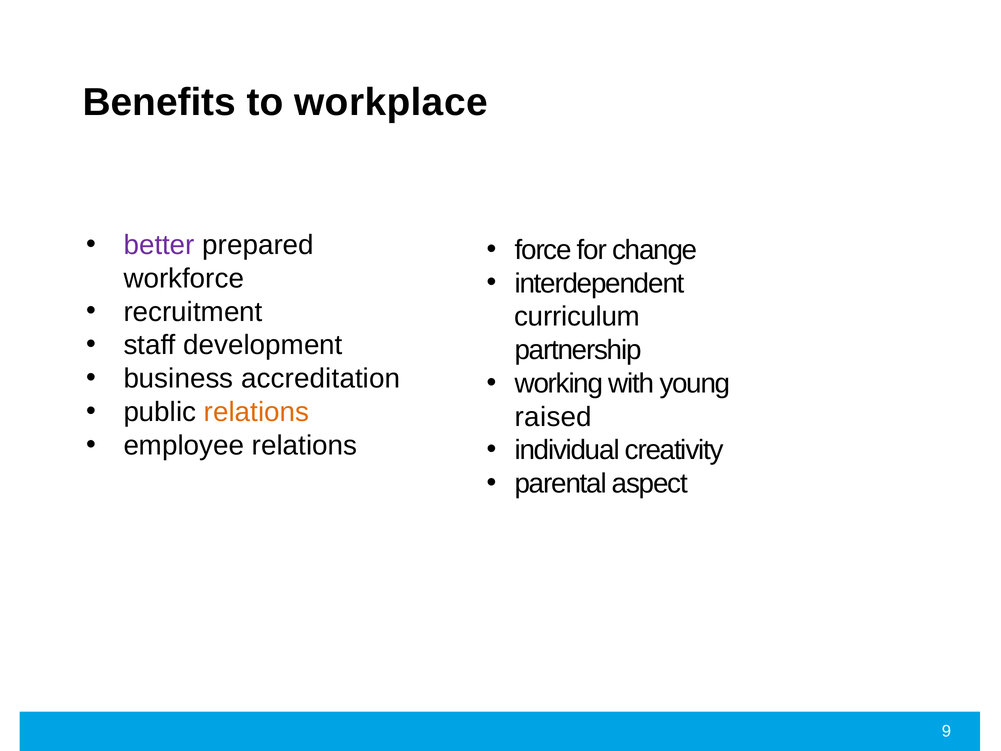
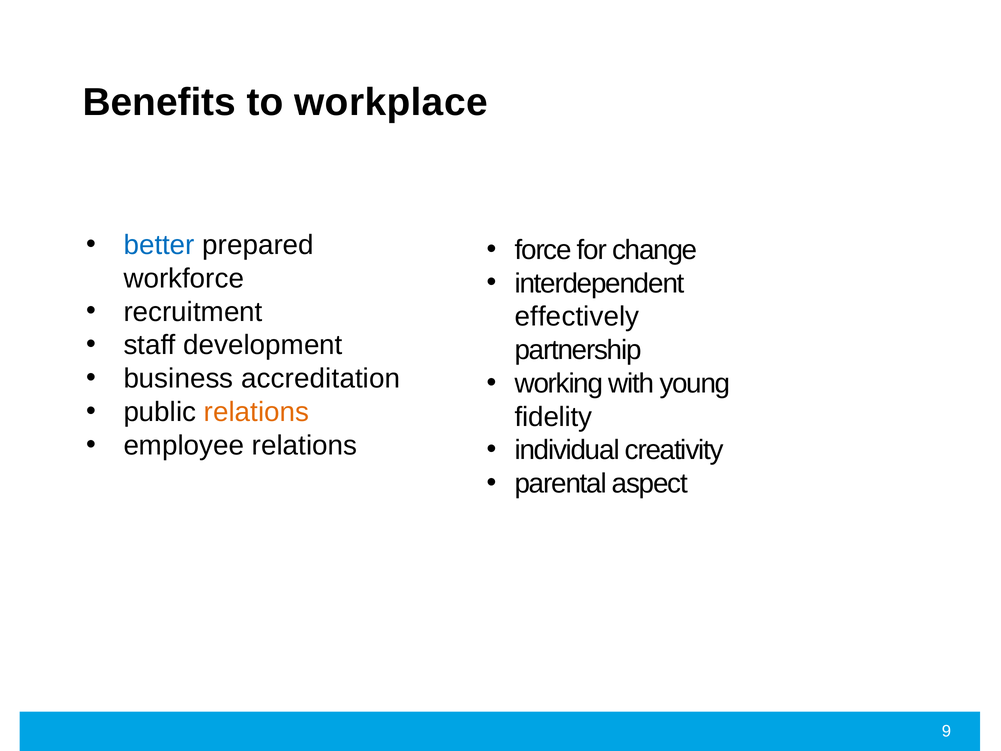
better colour: purple -> blue
curriculum: curriculum -> effectively
raised: raised -> fidelity
